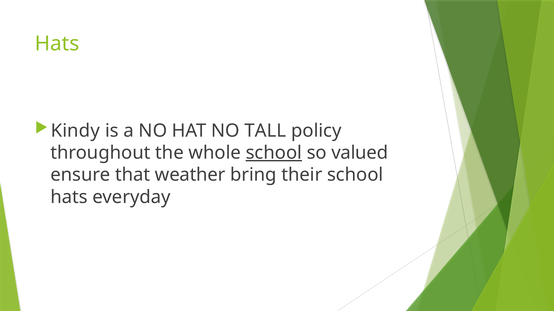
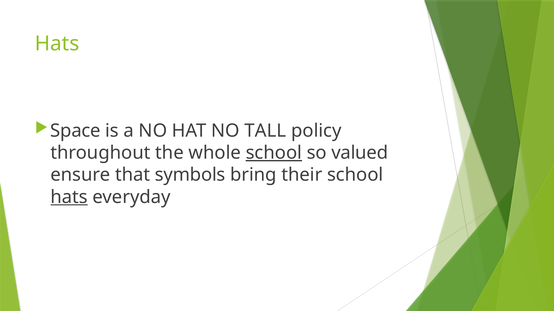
Kindy: Kindy -> Space
weather: weather -> symbols
hats at (69, 197) underline: none -> present
